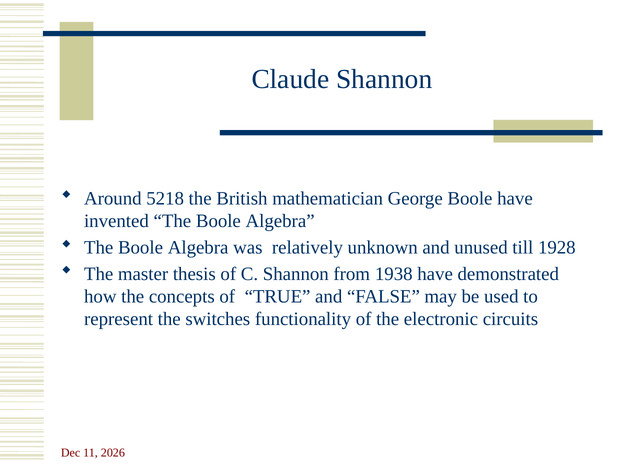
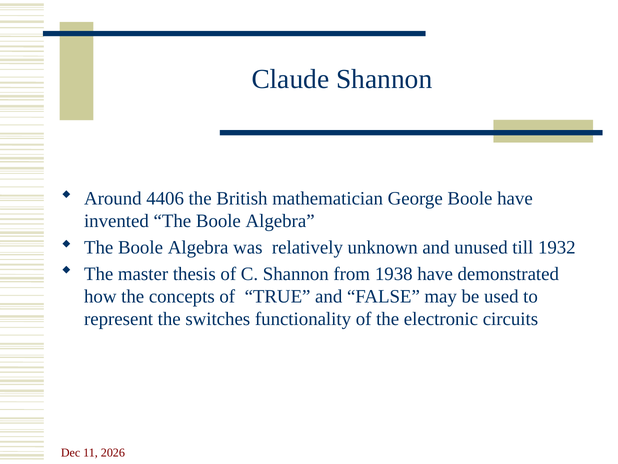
5218: 5218 -> 4406
1928: 1928 -> 1932
